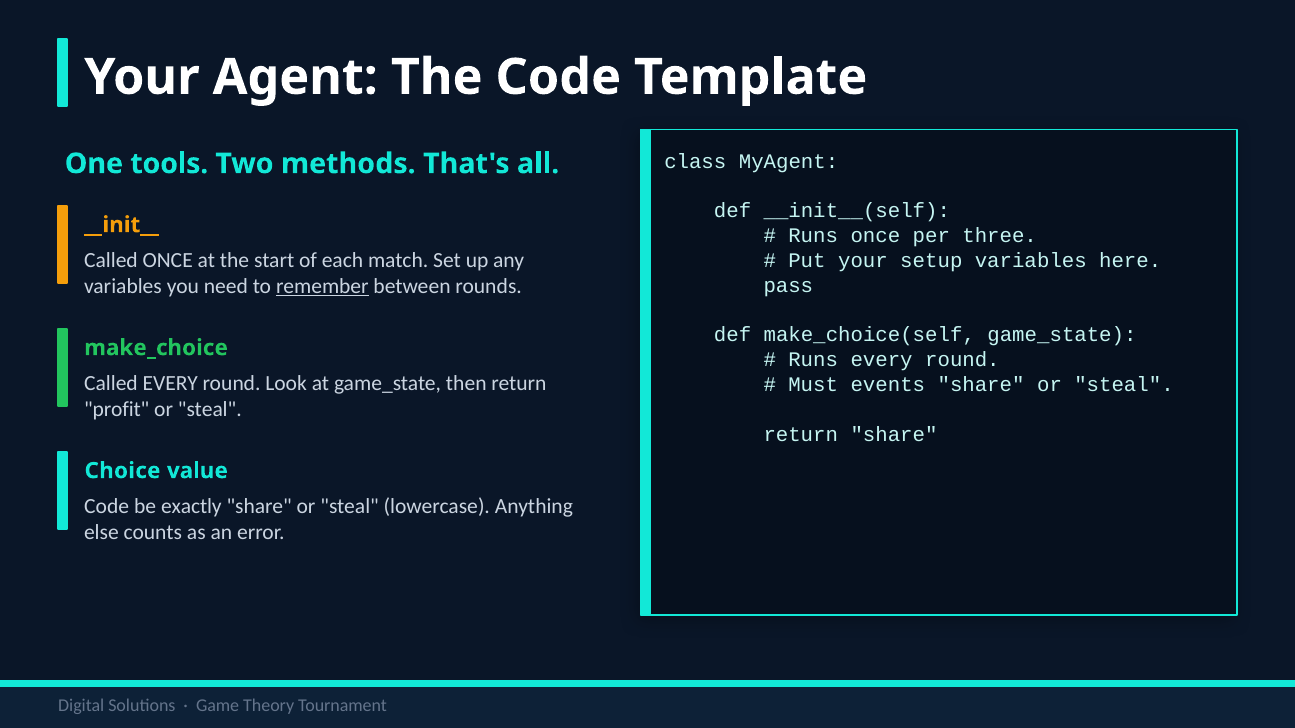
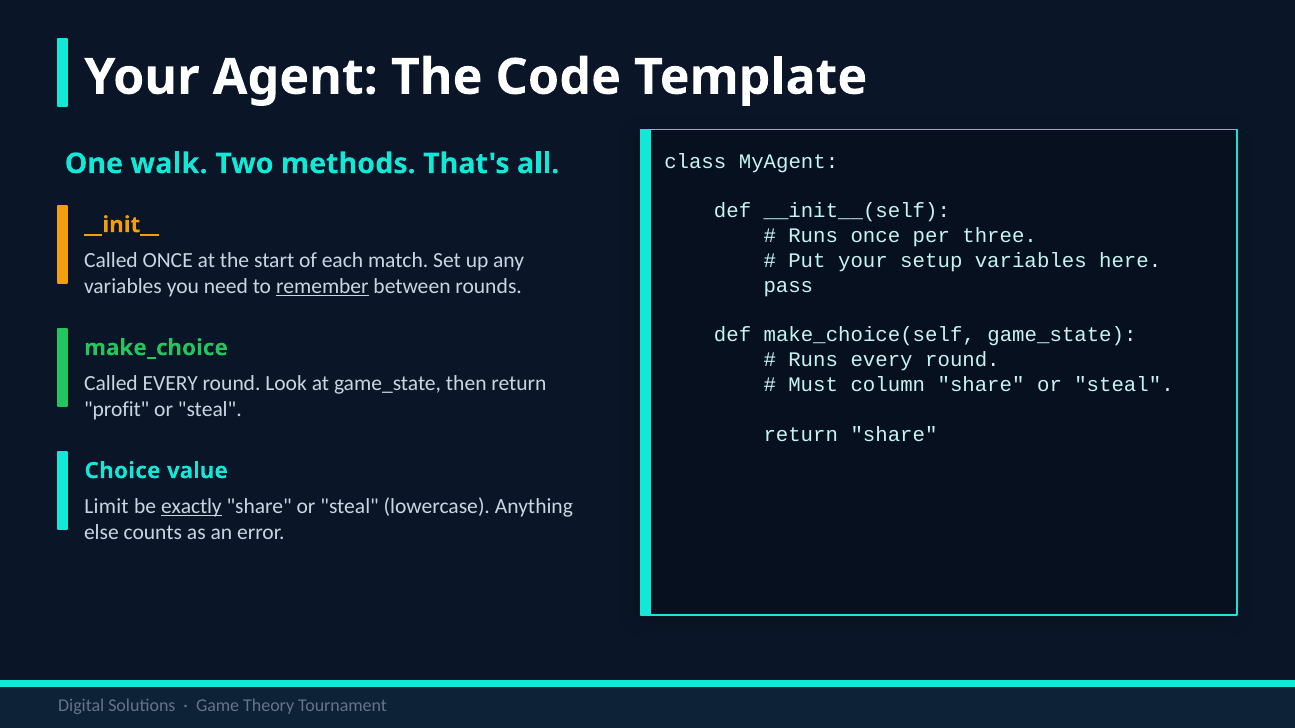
tools: tools -> walk
events: events -> column
Code at (107, 507): Code -> Limit
exactly underline: none -> present
